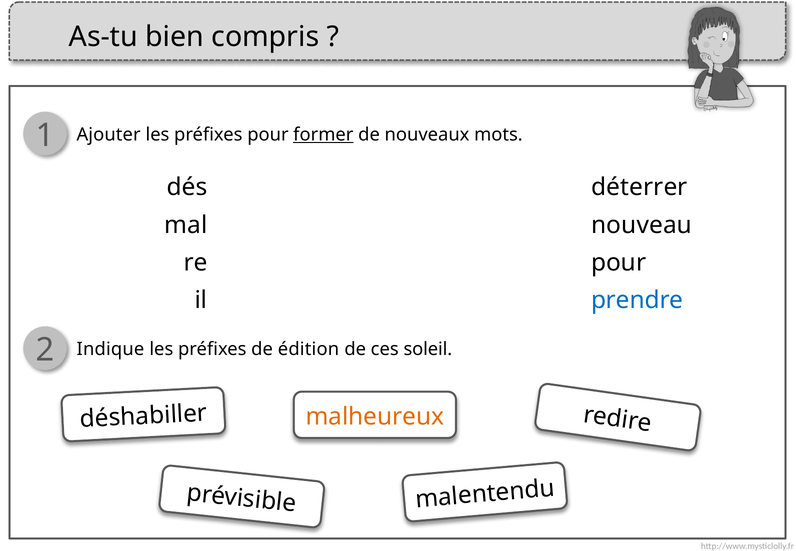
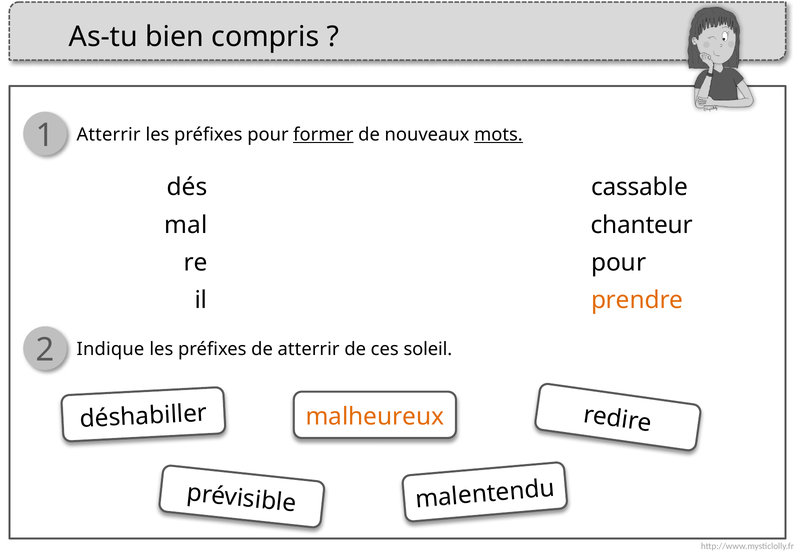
Ajouter at (109, 135): Ajouter -> Atterrir
mots underline: none -> present
déterrer: déterrer -> cassable
nouveau: nouveau -> chanteur
prendre colour: blue -> orange
de édition: édition -> atterrir
